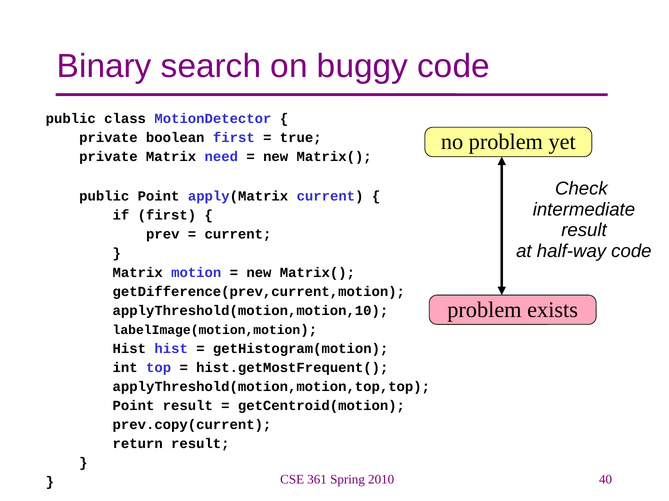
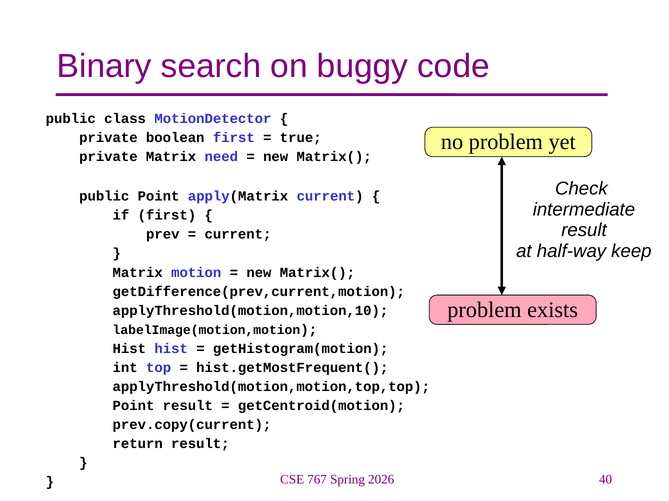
half-way code: code -> keep
361: 361 -> 767
2010: 2010 -> 2026
